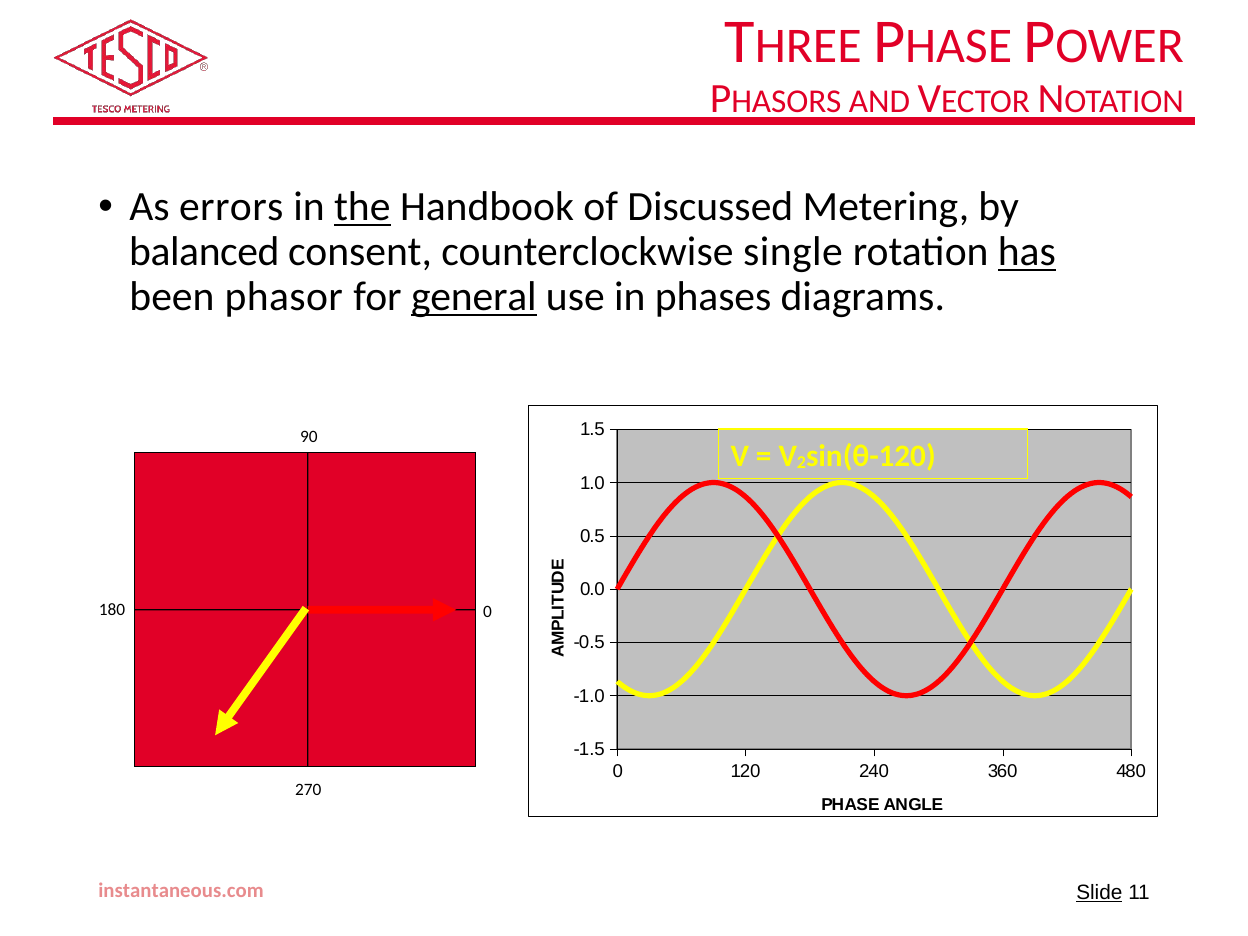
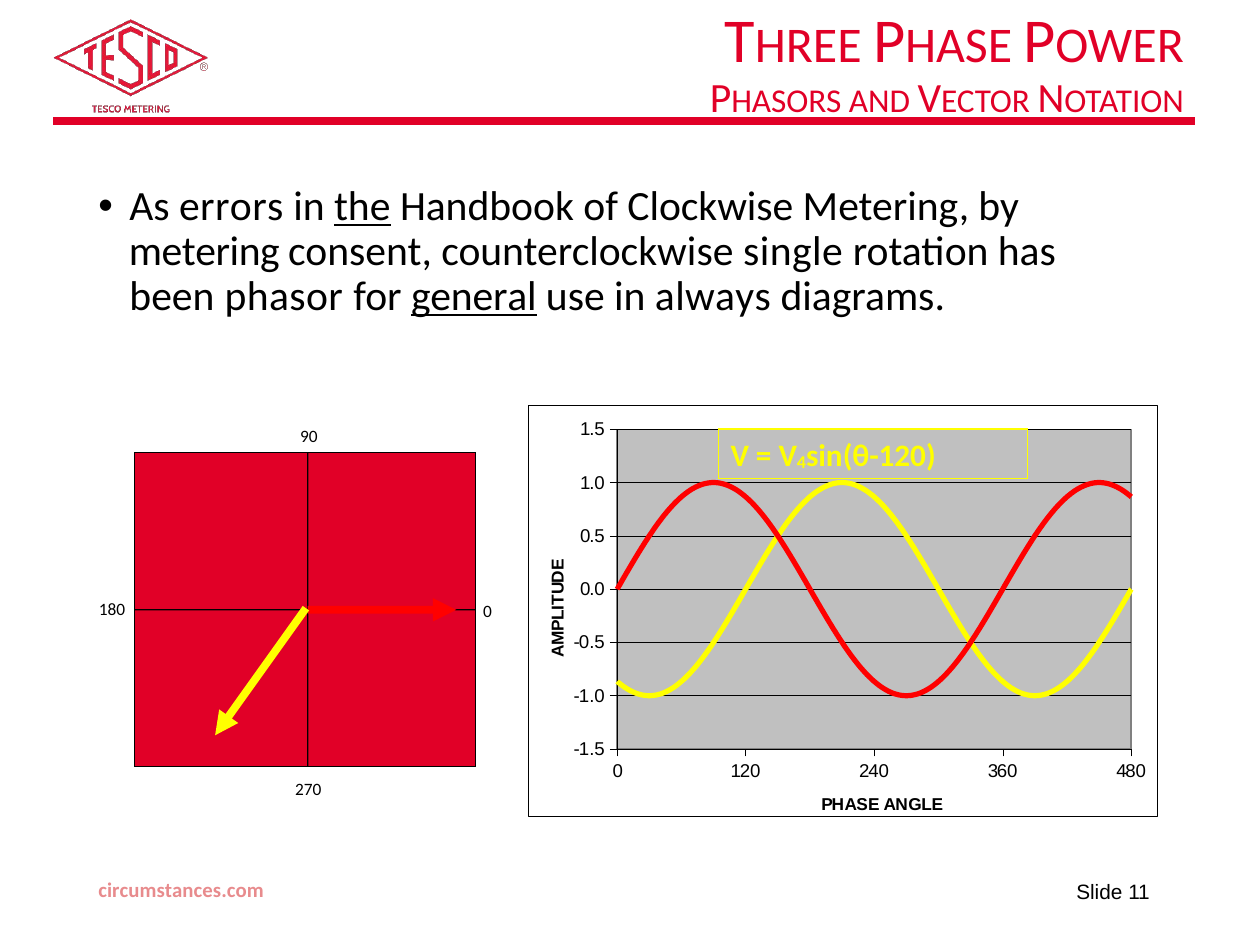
Discussed: Discussed -> Clockwise
balanced at (204, 252): balanced -> metering
has underline: present -> none
phases: phases -> always
2: 2 -> 4
instantaneous.com: instantaneous.com -> circumstances.com
Slide underline: present -> none
